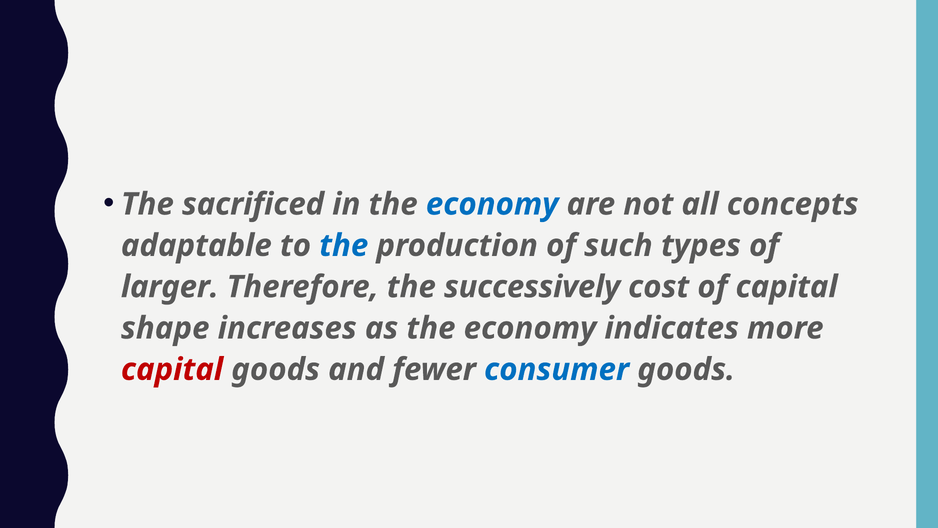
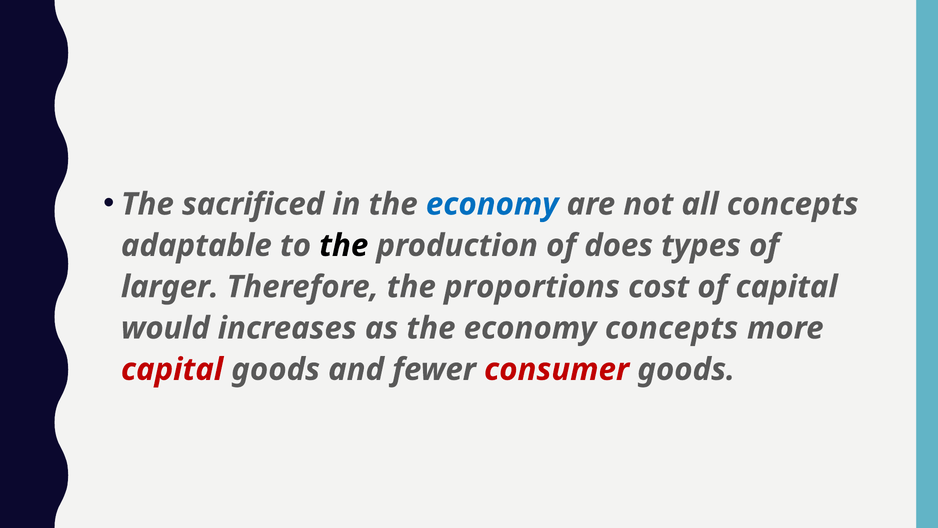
the at (344, 245) colour: blue -> black
such: such -> does
successively: successively -> proportions
shape: shape -> would
economy indicates: indicates -> concepts
consumer colour: blue -> red
